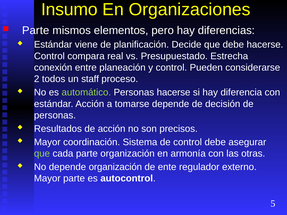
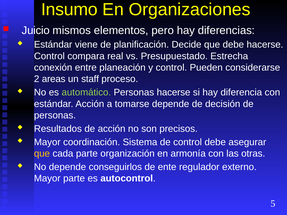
Parte at (36, 30): Parte -> Juicio
todos: todos -> areas
que at (42, 154) colour: light green -> yellow
depende organización: organización -> conseguirlos
